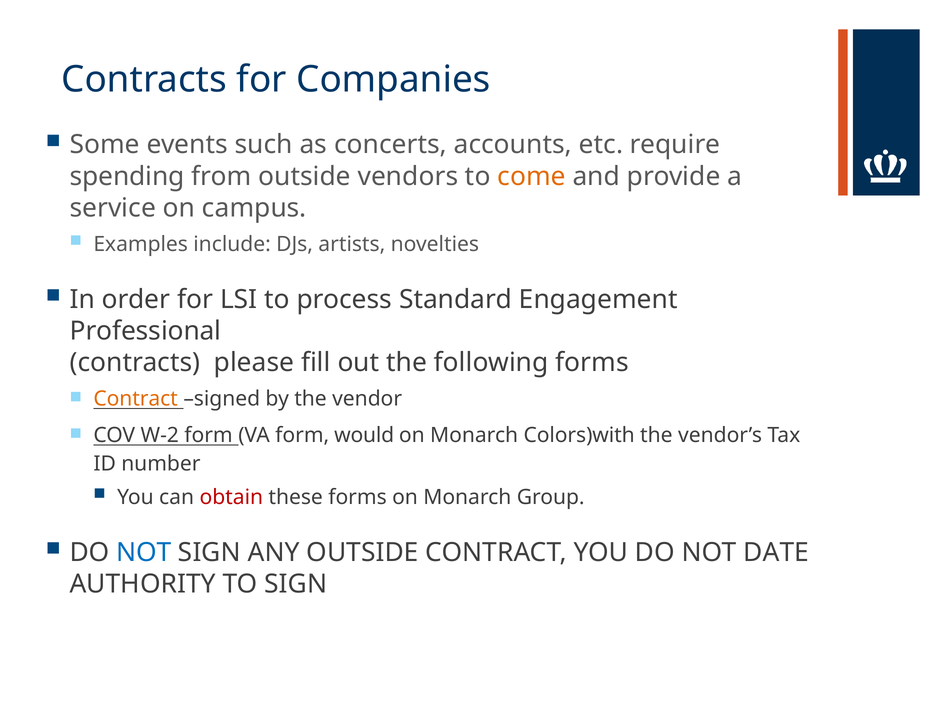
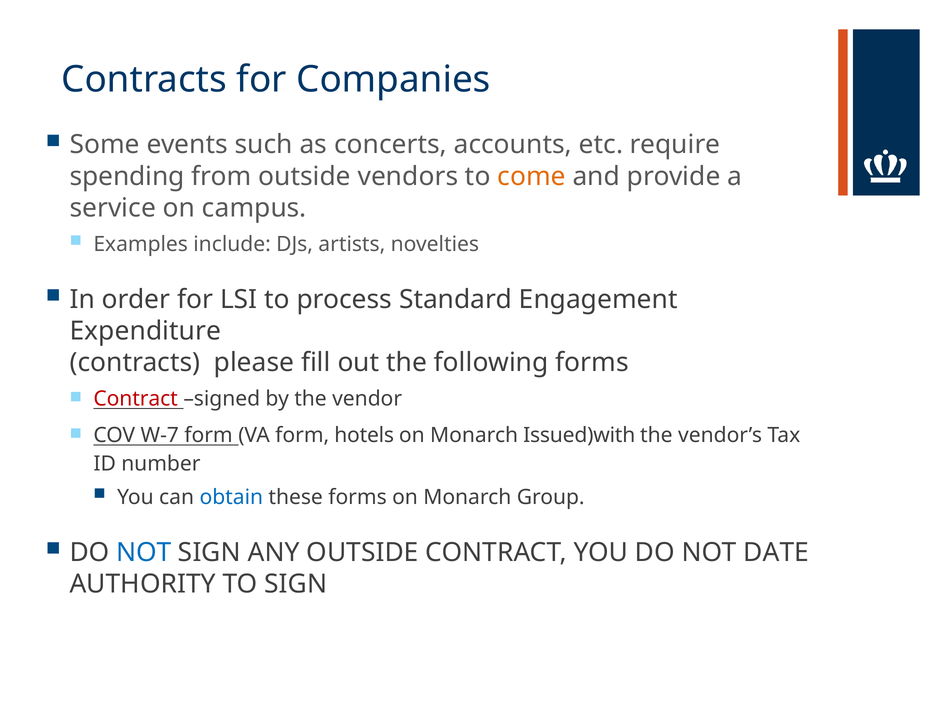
Professional: Professional -> Expenditure
Contract at (136, 399) colour: orange -> red
W-2: W-2 -> W-7
would: would -> hotels
Colors)with: Colors)with -> Issued)with
obtain colour: red -> blue
